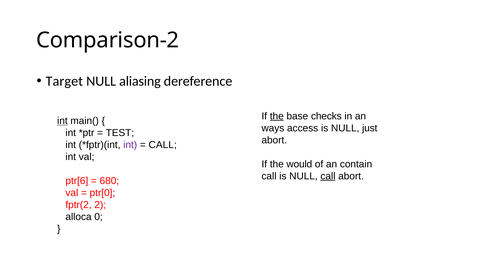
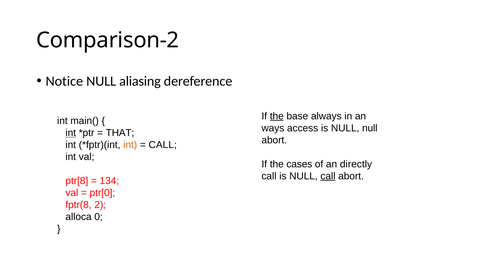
Target: Target -> Notice
checks: checks -> always
int at (62, 121) underline: present -> none
NULL just: just -> null
int at (71, 133) underline: none -> present
TEST: TEST -> THAT
int at (130, 145) colour: purple -> orange
would: would -> cases
contain: contain -> directly
ptr[6: ptr[6 -> ptr[8
680: 680 -> 134
fptr(2: fptr(2 -> fptr(8
